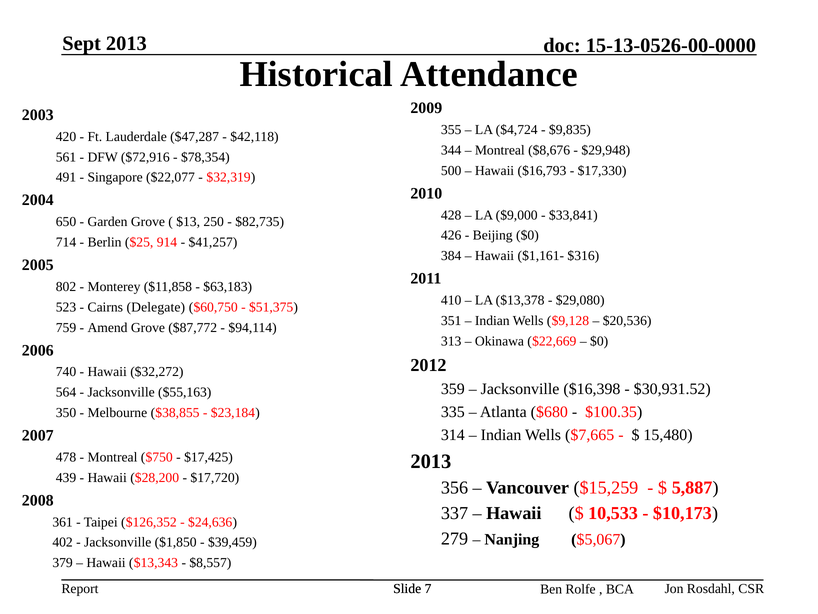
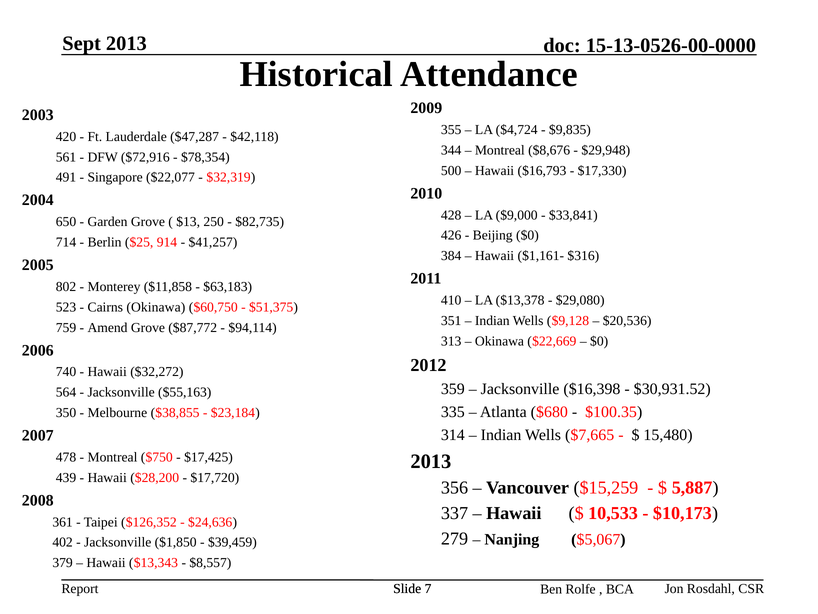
Cairns Delegate: Delegate -> Okinawa
